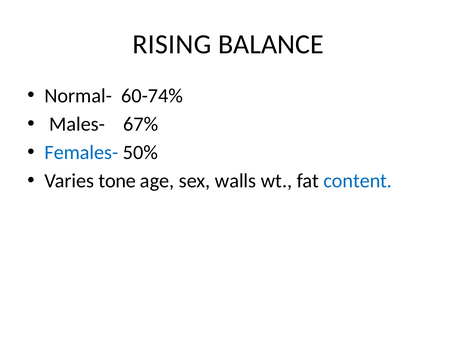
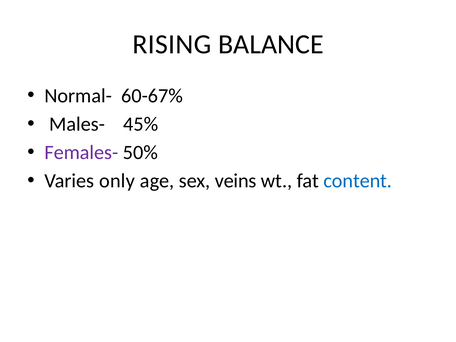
60-74%: 60-74% -> 60-67%
67%: 67% -> 45%
Females- colour: blue -> purple
tone: tone -> only
walls: walls -> veins
